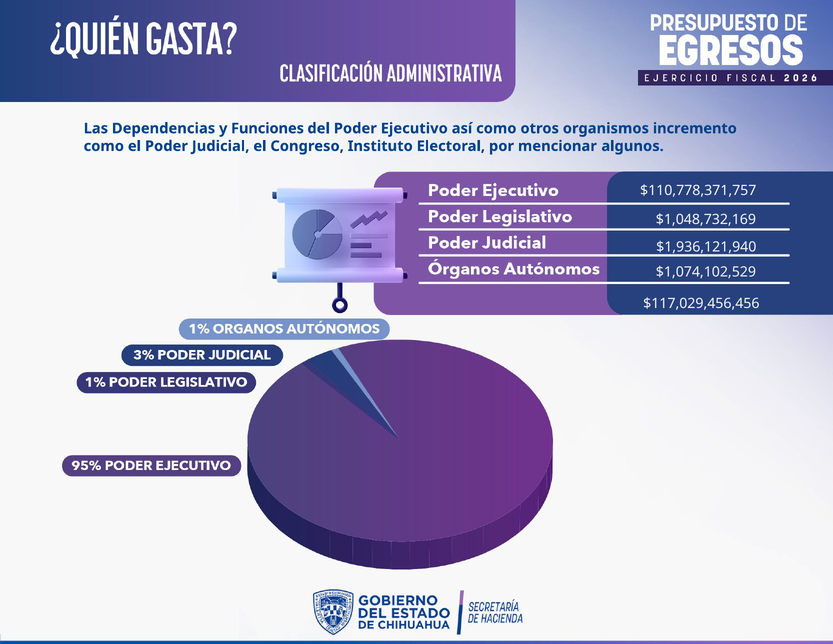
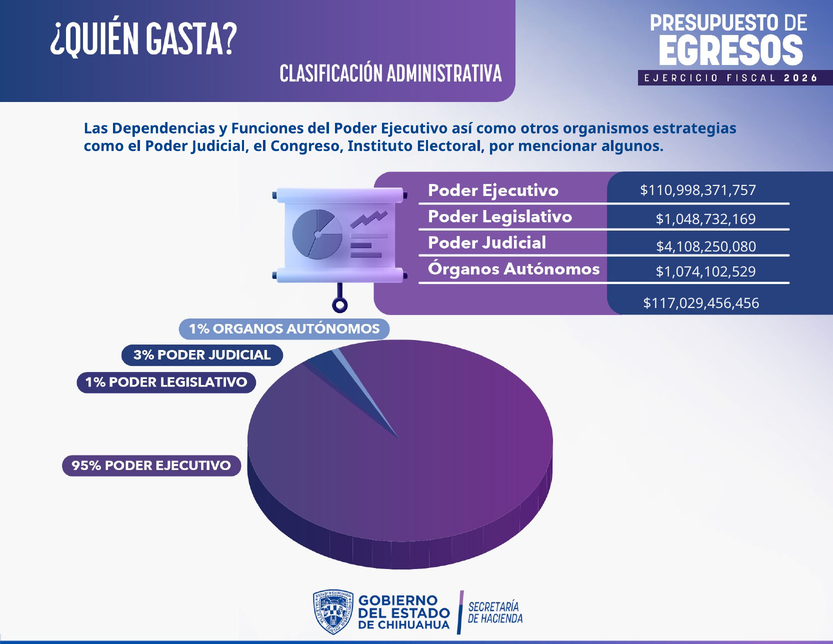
incremento: incremento -> estrategias
$110,778,371,757: $110,778,371,757 -> $110,998,371,757
$1,936,121,940: $1,936,121,940 -> $4,108,250,080
